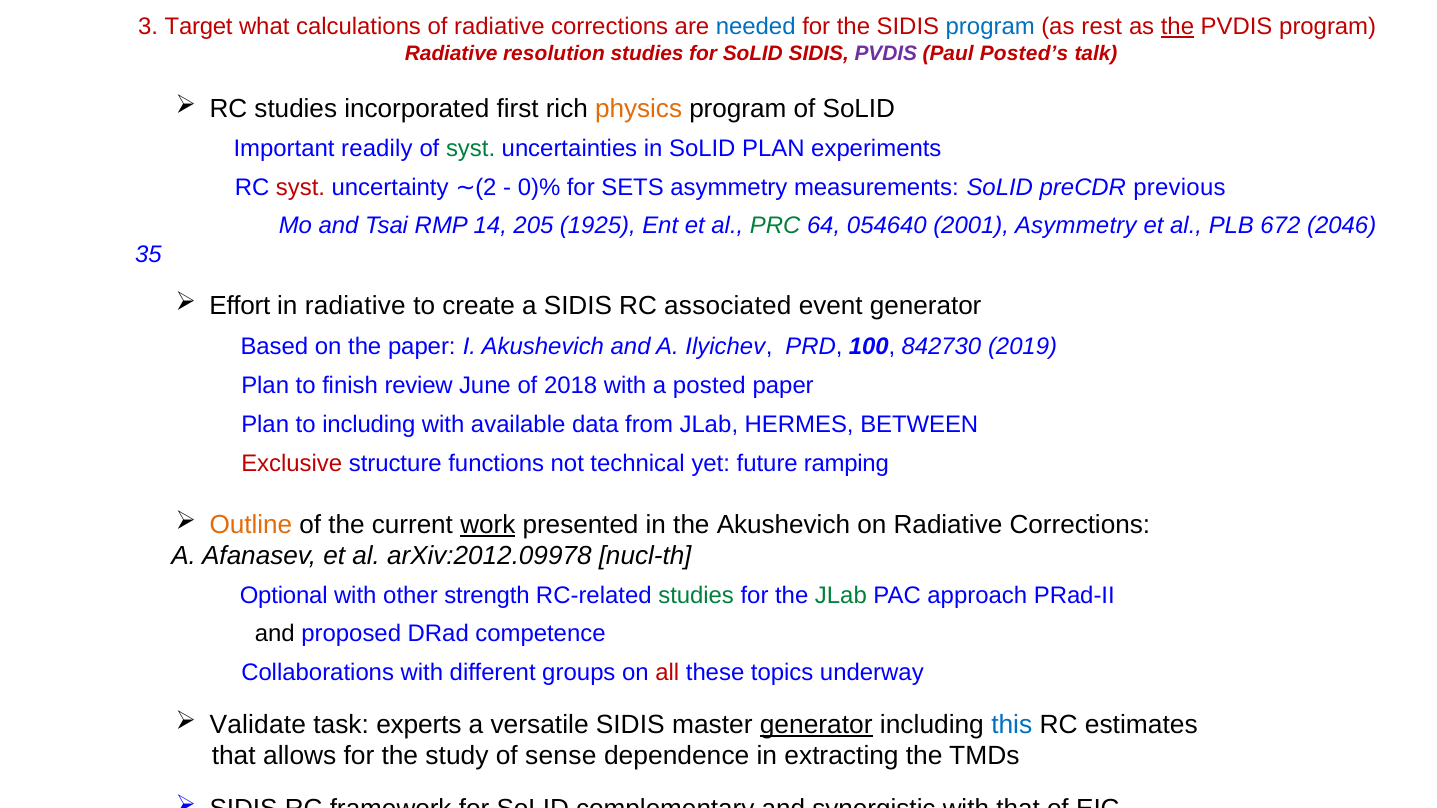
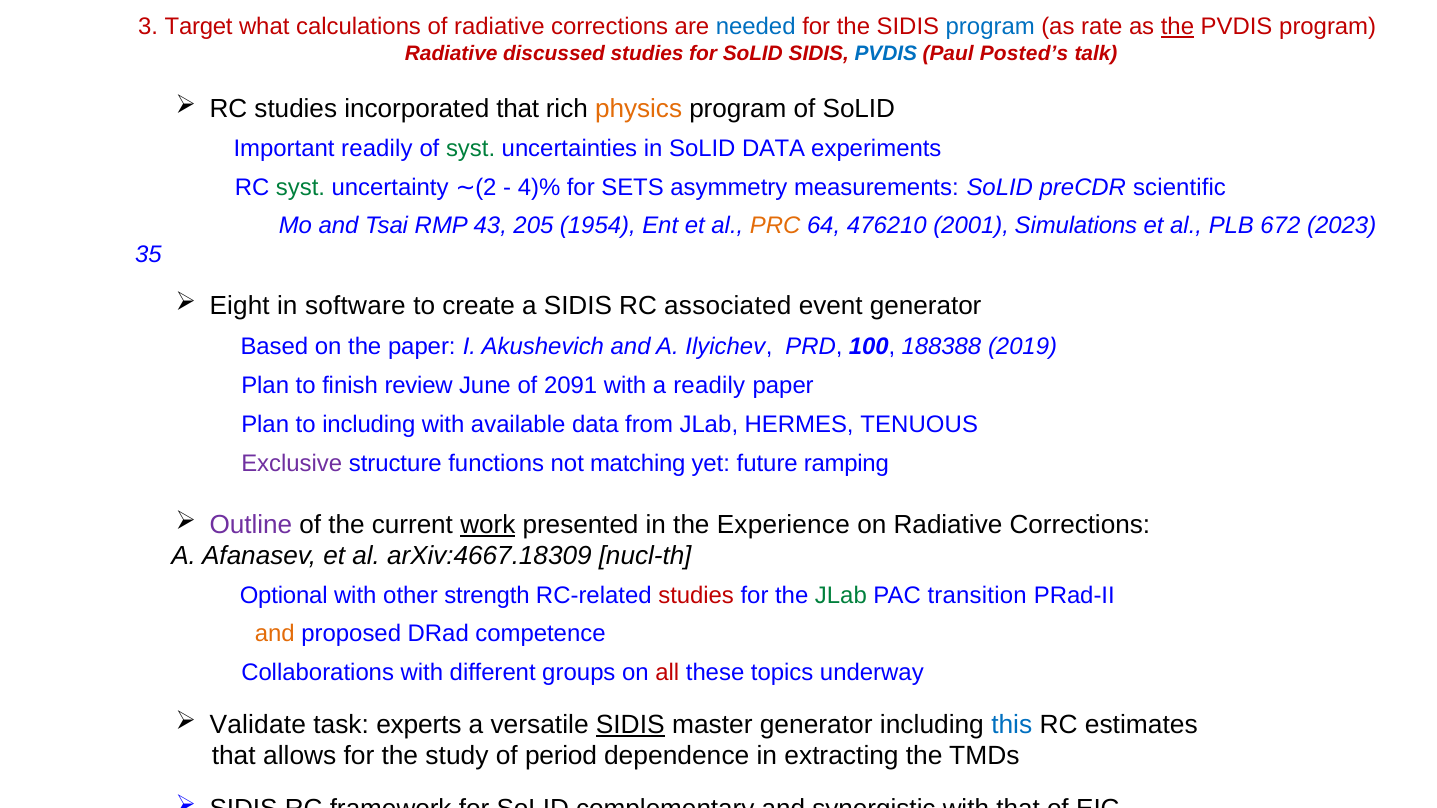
rest: rest -> rate
resolution: resolution -> discussed
PVDIS at (886, 53) colour: purple -> blue
incorporated first: first -> that
SoLID PLAN: PLAN -> DATA
syst at (300, 188) colour: red -> green
0)%: 0)% -> 4)%
previous: previous -> scientific
14: 14 -> 43
1925: 1925 -> 1954
PRC colour: green -> orange
054640: 054640 -> 476210
2001 Asymmetry: Asymmetry -> Simulations
2046: 2046 -> 2023
Effort: Effort -> Eight
in radiative: radiative -> software
842730: 842730 -> 188388
2018: 2018 -> 2091
a posted: posted -> readily
BETWEEN: BETWEEN -> TENUOUS
Exclusive colour: red -> purple
technical: technical -> matching
Outline colour: orange -> purple
the Akushevich: Akushevich -> Experience
arXiv:2012.09978: arXiv:2012.09978 -> arXiv:4667.18309
studies at (696, 596) colour: green -> red
approach: approach -> transition
and at (275, 634) colour: black -> orange
SIDIS at (630, 725) underline: none -> present
generator at (816, 725) underline: present -> none
sense: sense -> period
